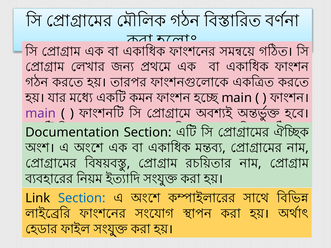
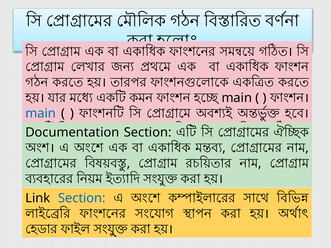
main at (41, 113) colour: purple -> blue
